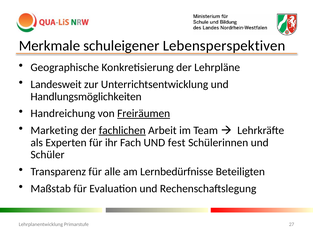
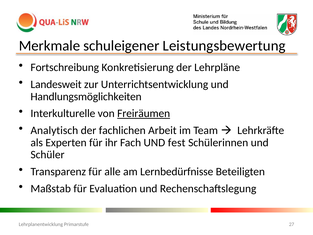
Lebensperspektiven: Lebensperspektiven -> Leistungsbewertung
Geographische: Geographische -> Fortschreibung
Handreichung: Handreichung -> Interkulturelle
Marketing: Marketing -> Analytisch
fachlichen underline: present -> none
